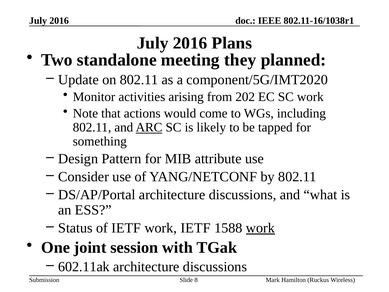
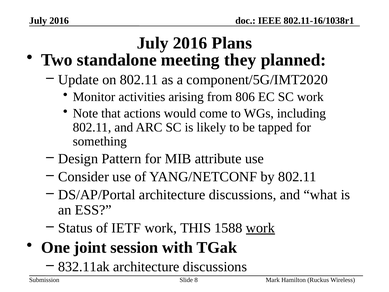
202: 202 -> 806
ARC underline: present -> none
work IETF: IETF -> THIS
602.11ak: 602.11ak -> 832.11ak
